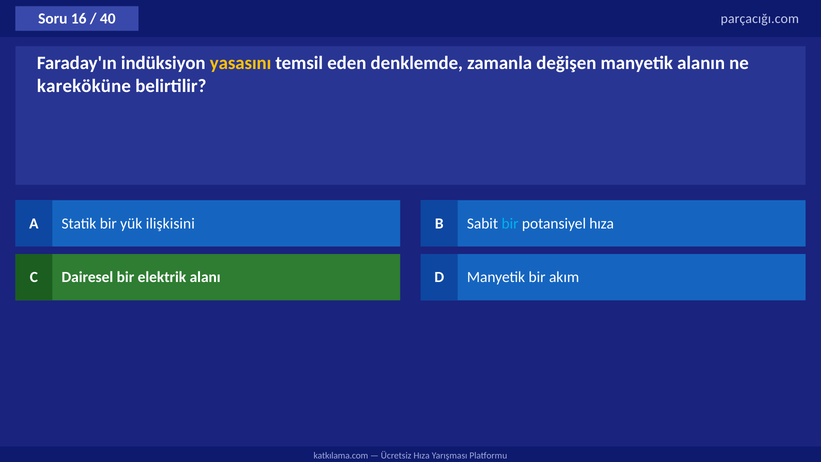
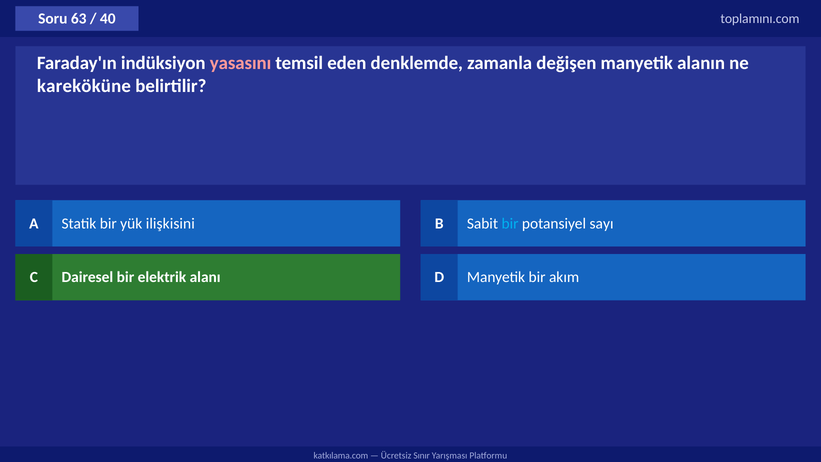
16: 16 -> 63
parçacığı.com: parçacığı.com -> toplamını.com
yasasını colour: yellow -> pink
potansiyel hıza: hıza -> sayı
Ücretsiz Hıza: Hıza -> Sınır
